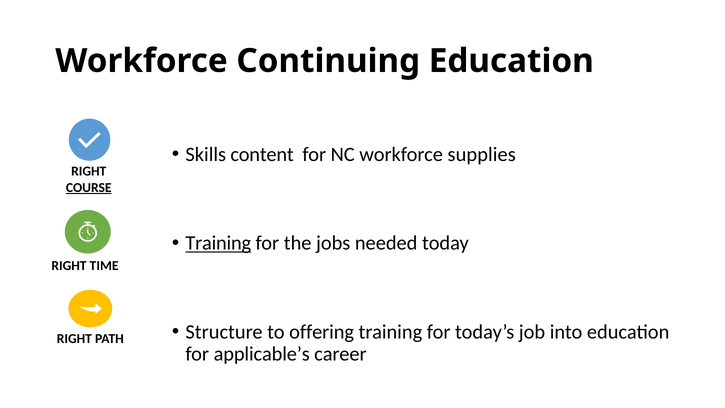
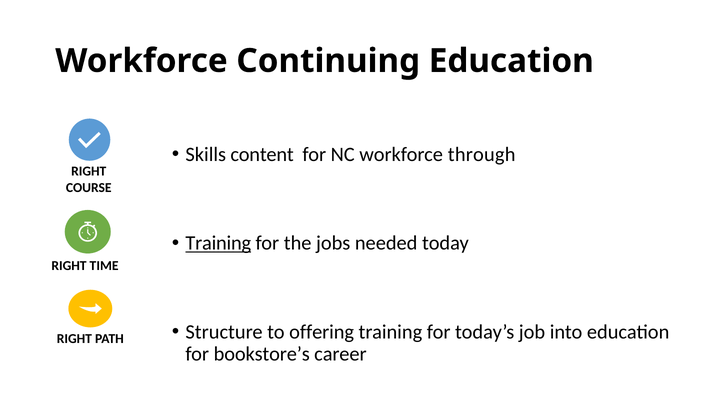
supplies: supplies -> through
COURSE underline: present -> none
applicable’s: applicable’s -> bookstore’s
